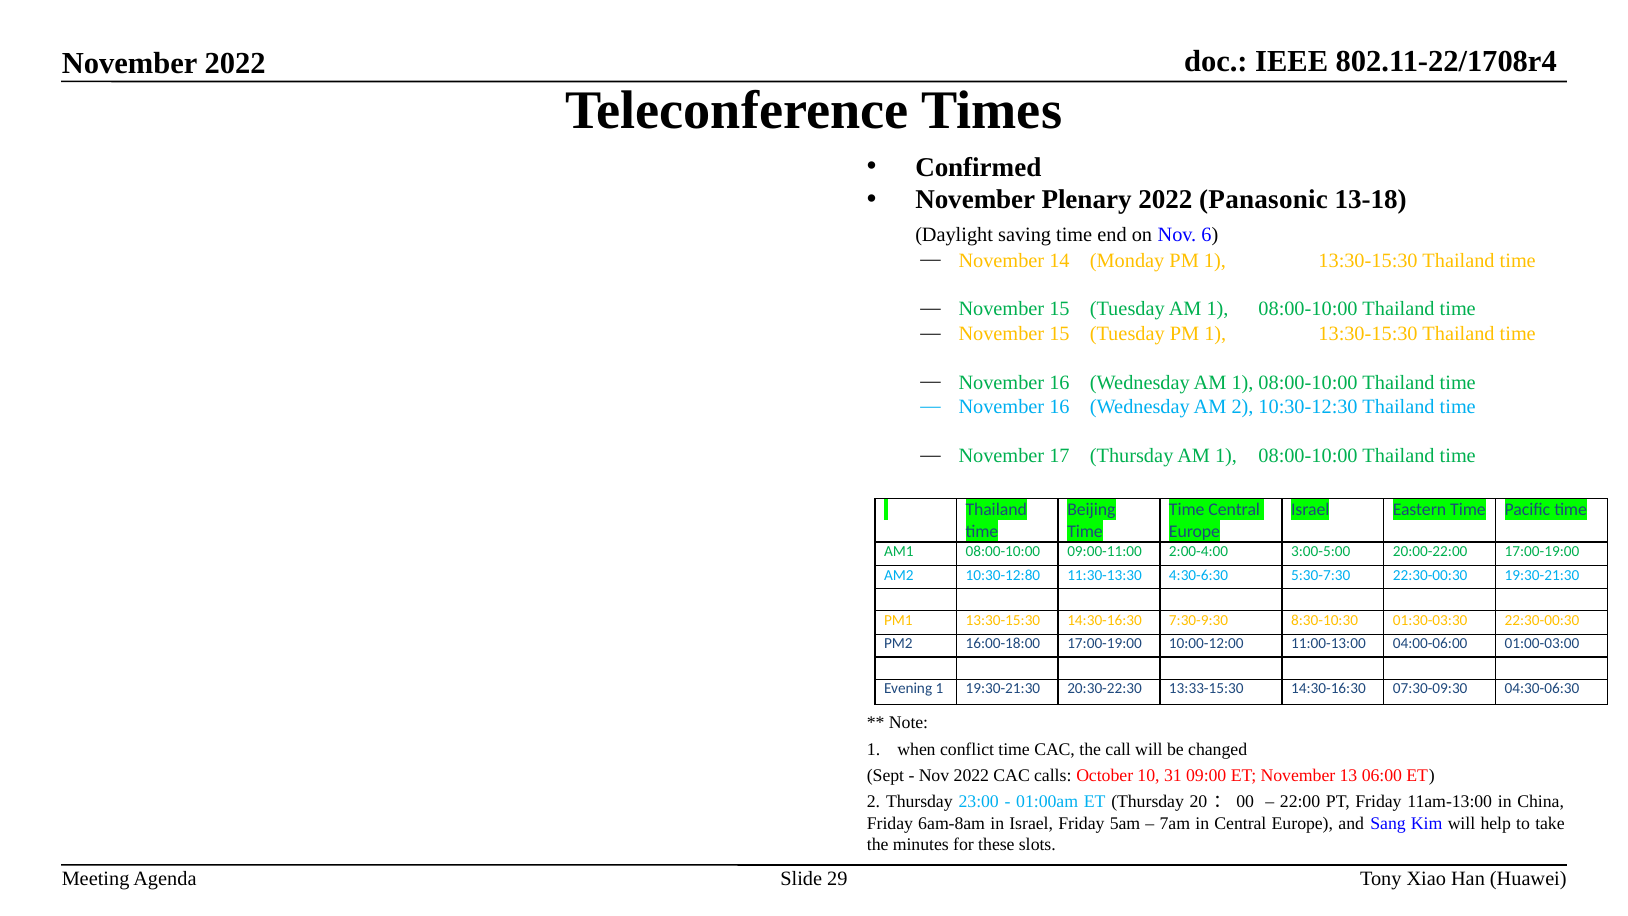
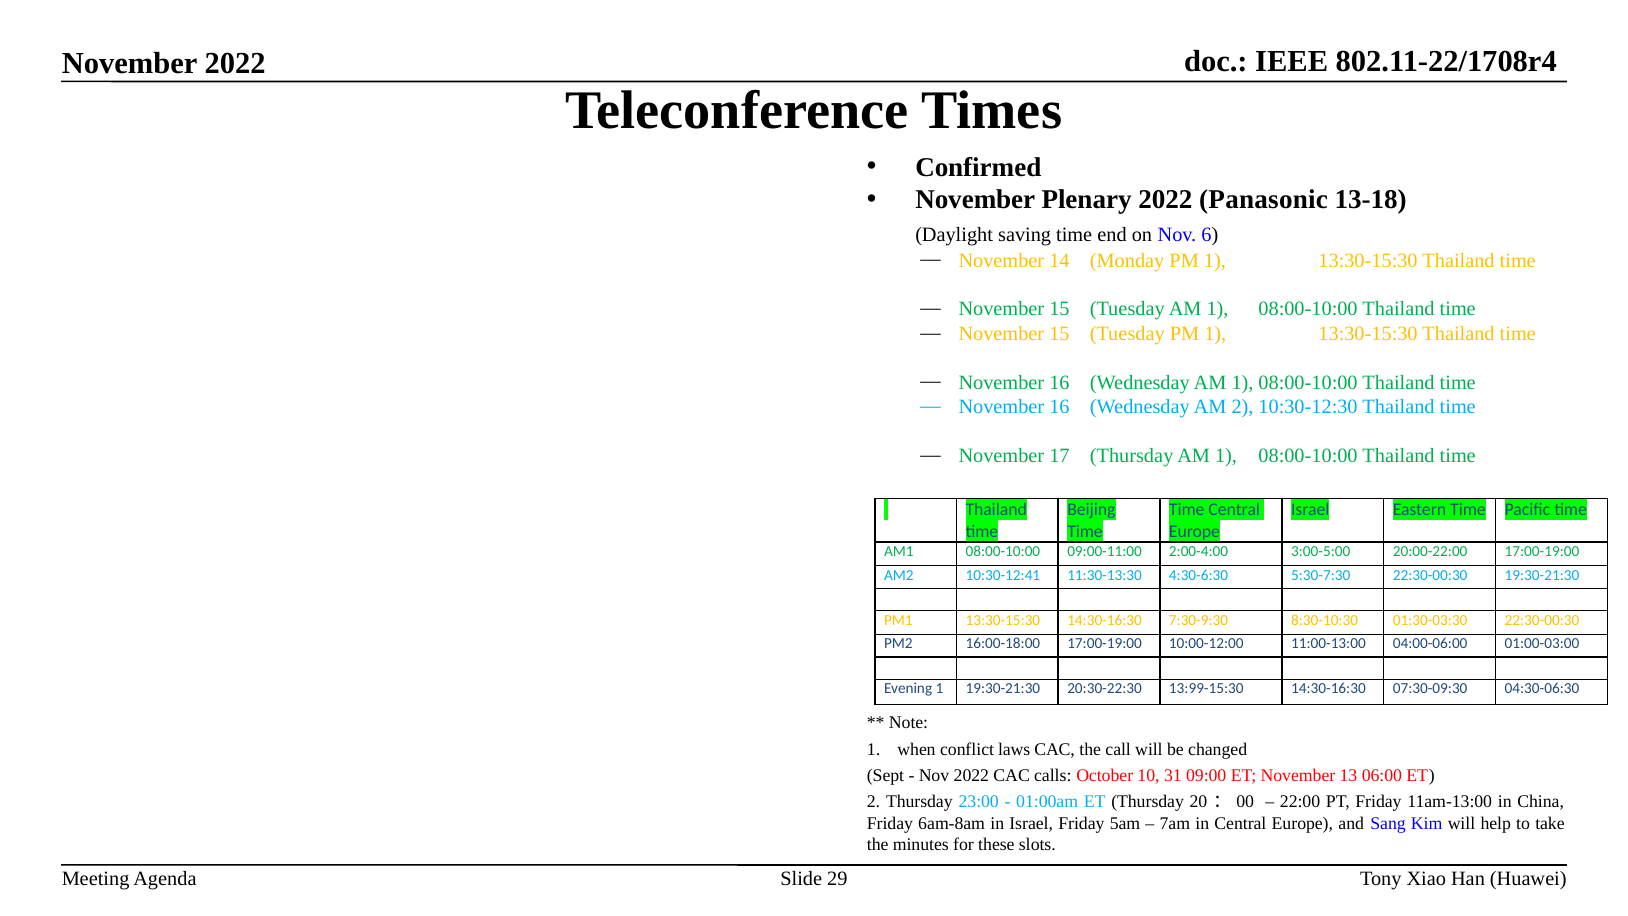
10:30-12:80: 10:30-12:80 -> 10:30-12:41
13:33-15:30: 13:33-15:30 -> 13:99-15:30
conflict time: time -> laws
